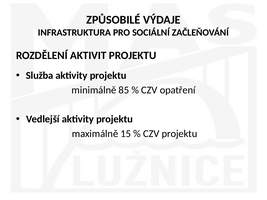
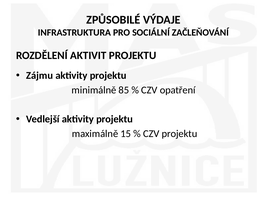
Služba: Služba -> Zájmu
